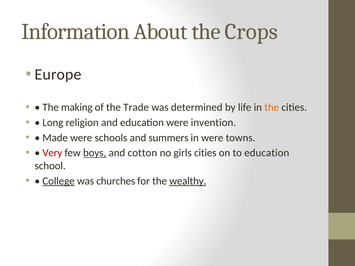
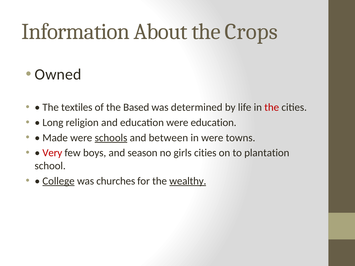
Europe: Europe -> Owned
making: making -> textiles
Trade: Trade -> Based
the at (272, 107) colour: orange -> red
were invention: invention -> education
schools underline: none -> present
summers: summers -> between
boys underline: present -> none
cotton: cotton -> season
to education: education -> plantation
